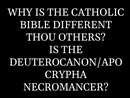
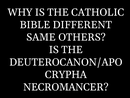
THOU: THOU -> SAME
